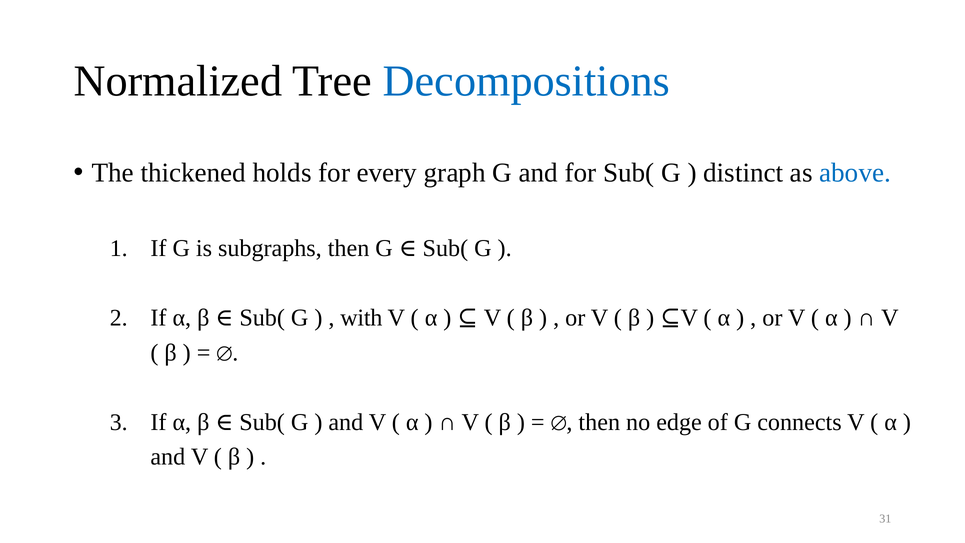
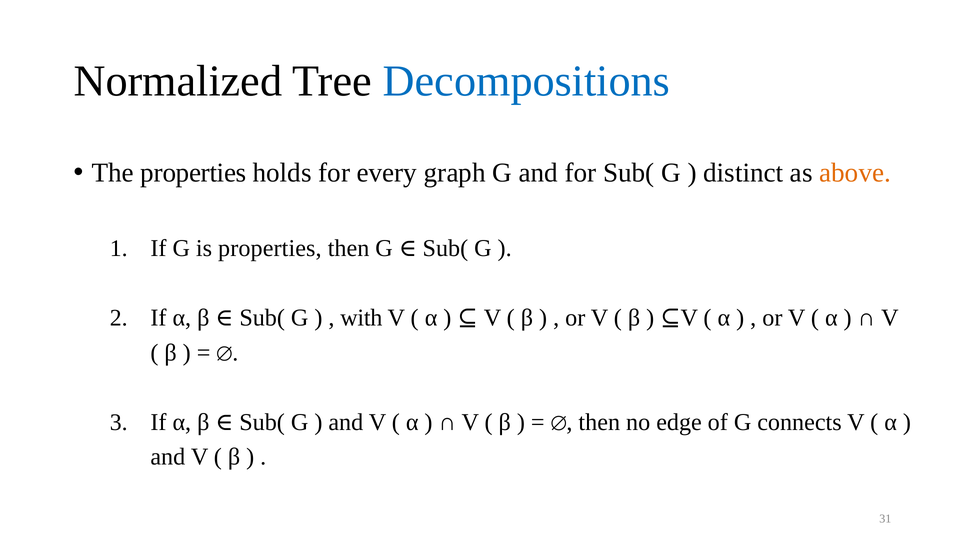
The thickened: thickened -> properties
above colour: blue -> orange
is subgraphs: subgraphs -> properties
